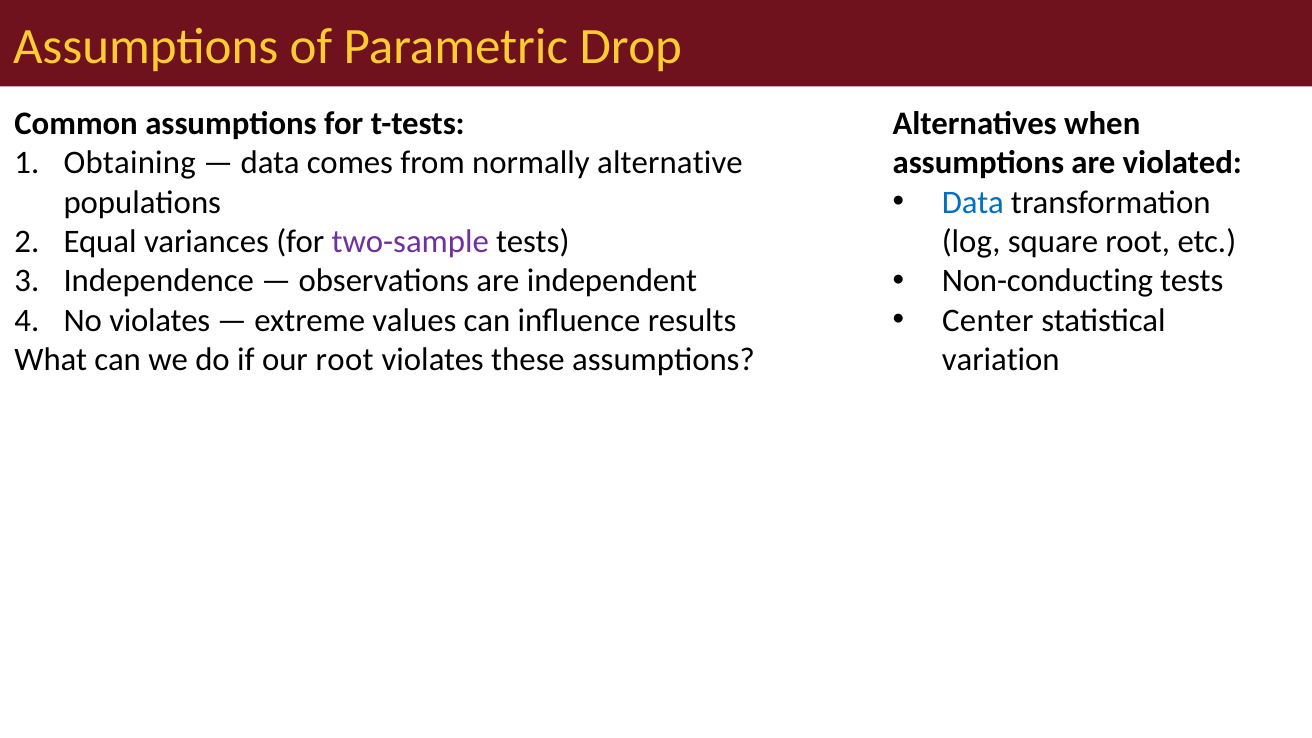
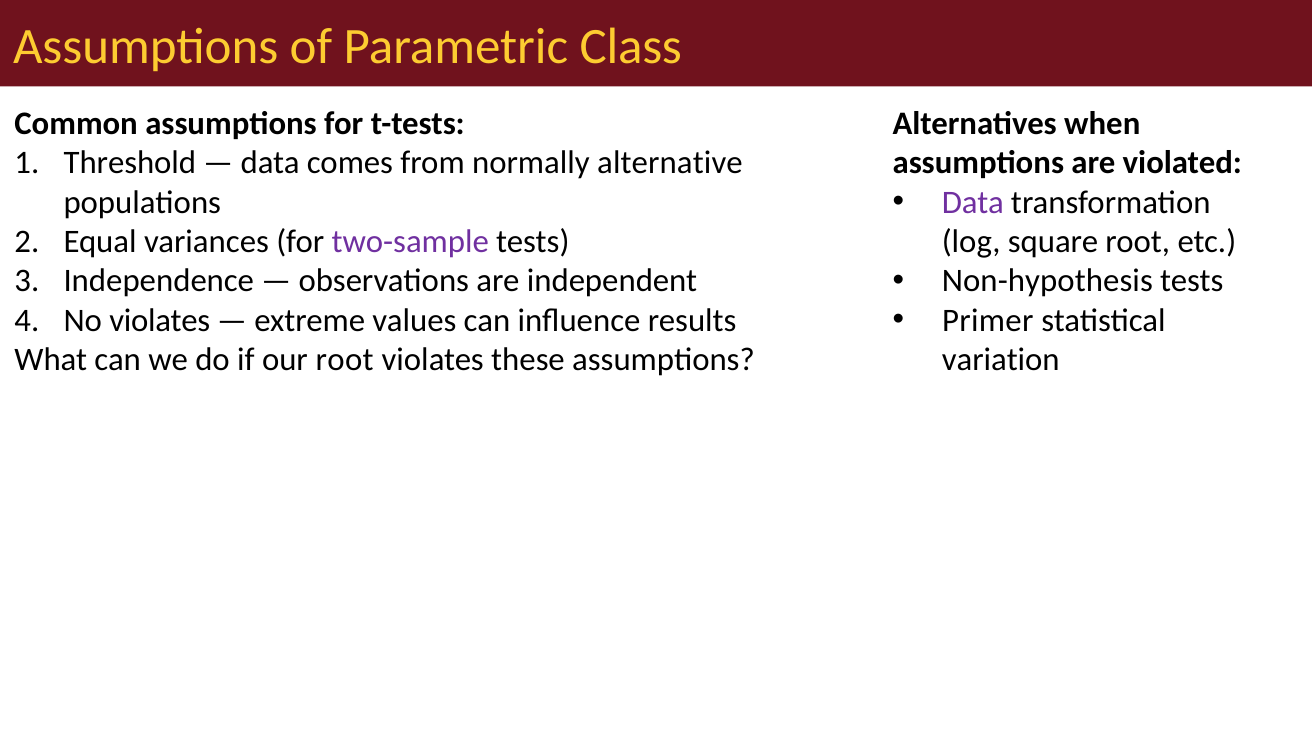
Drop: Drop -> Class
Obtaining: Obtaining -> Threshold
Data at (973, 202) colour: blue -> purple
Non-conducting: Non-conducting -> Non-hypothesis
Center: Center -> Primer
